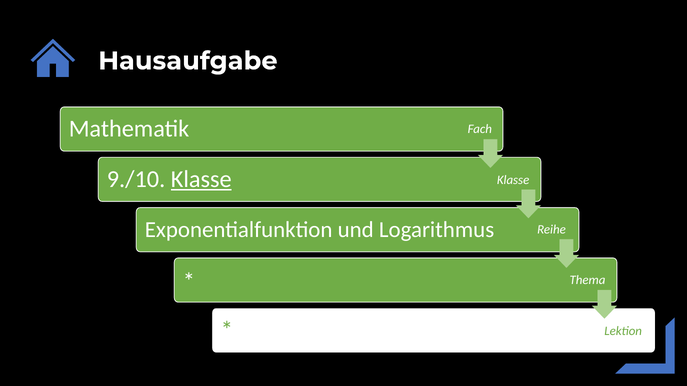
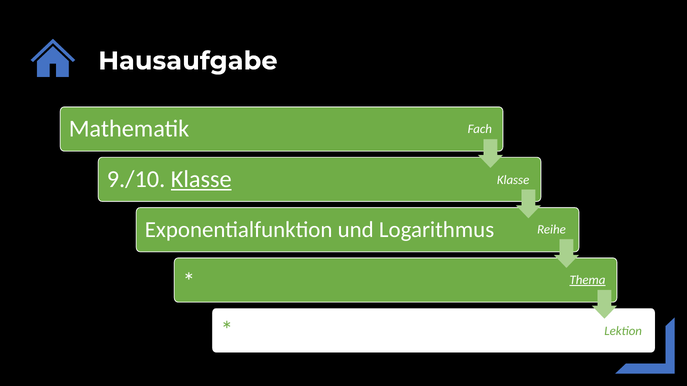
Thema underline: none -> present
